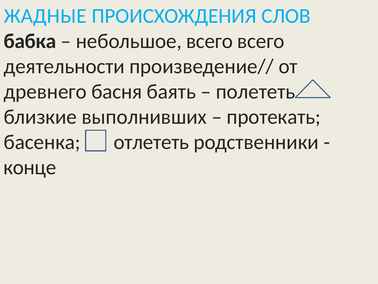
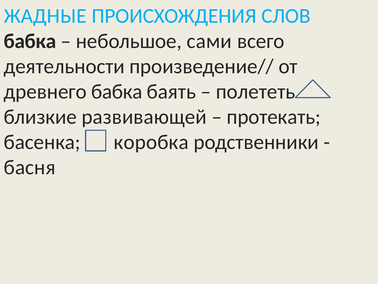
небольшое всего: всего -> сами
древнего басня: басня -> бабка
выполнивших: выполнивших -> развивающей
отлететь: отлететь -> коробка
конце: конце -> басня
